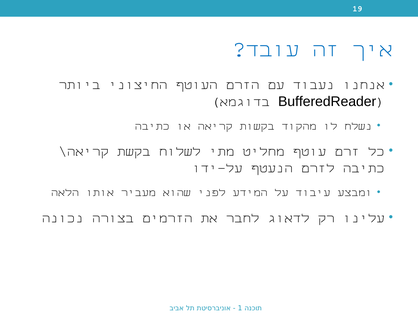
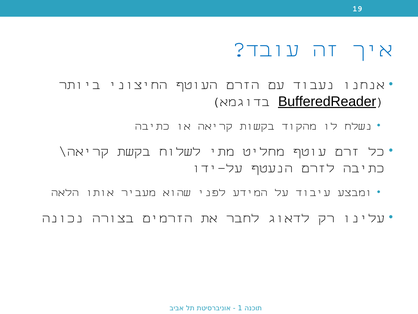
BufferedReader underline: none -> present
